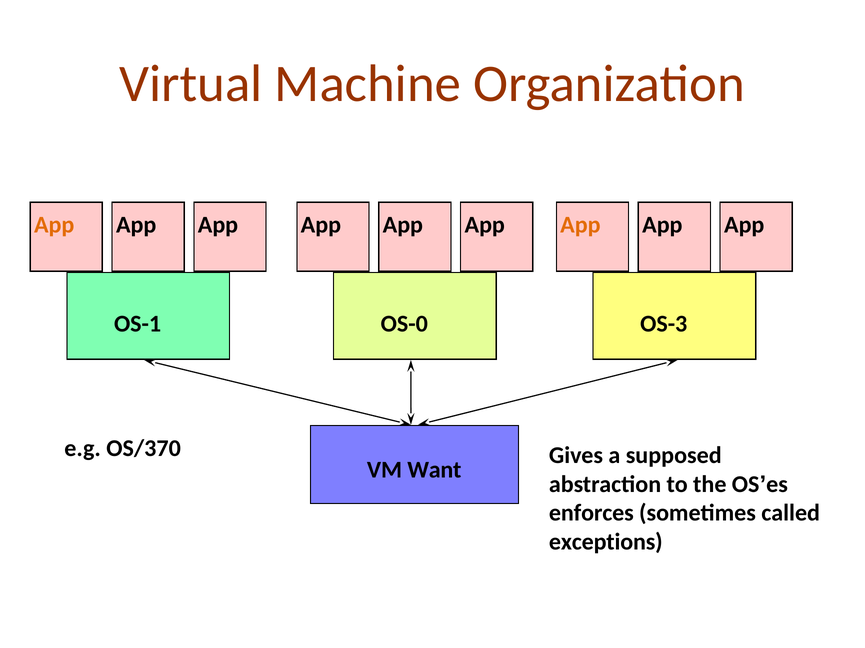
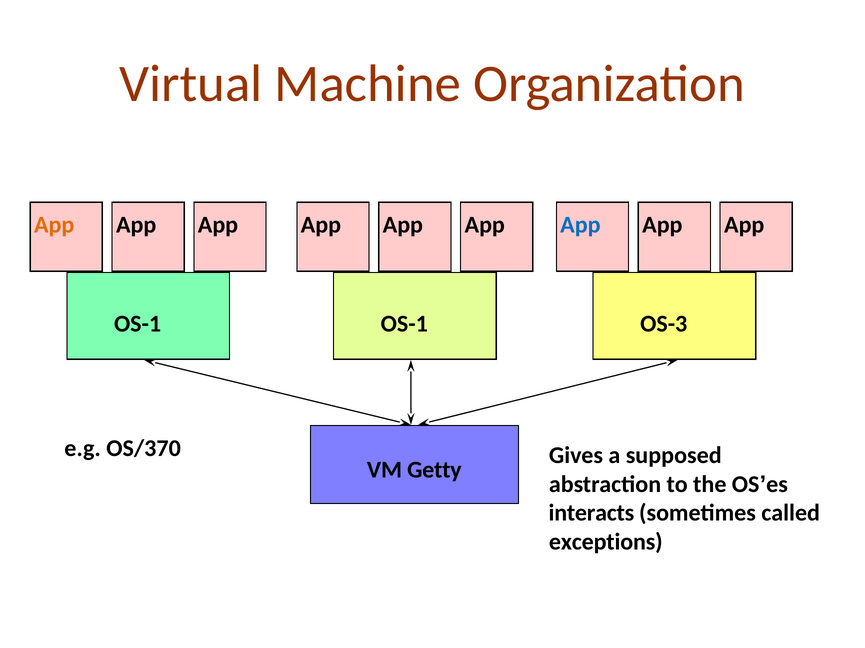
App at (580, 225) colour: orange -> blue
OS-0 at (404, 324): OS-0 -> OS-1
Want: Want -> Getty
enforces: enforces -> interacts
